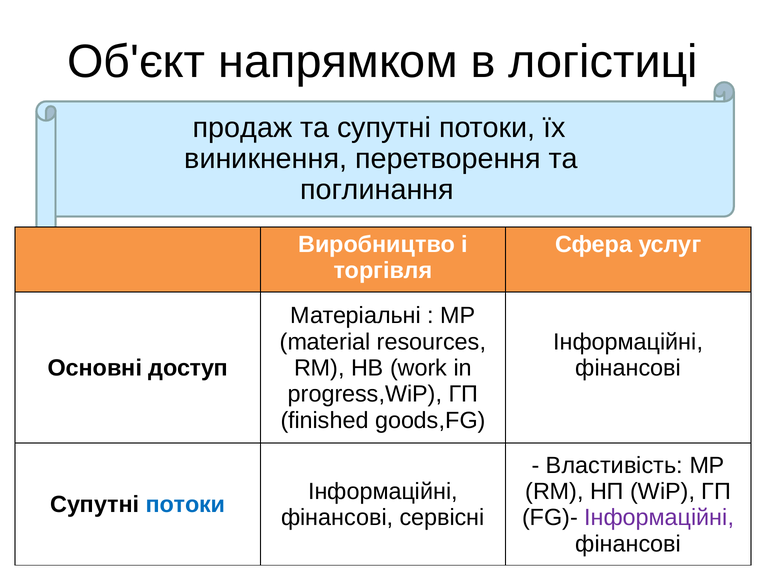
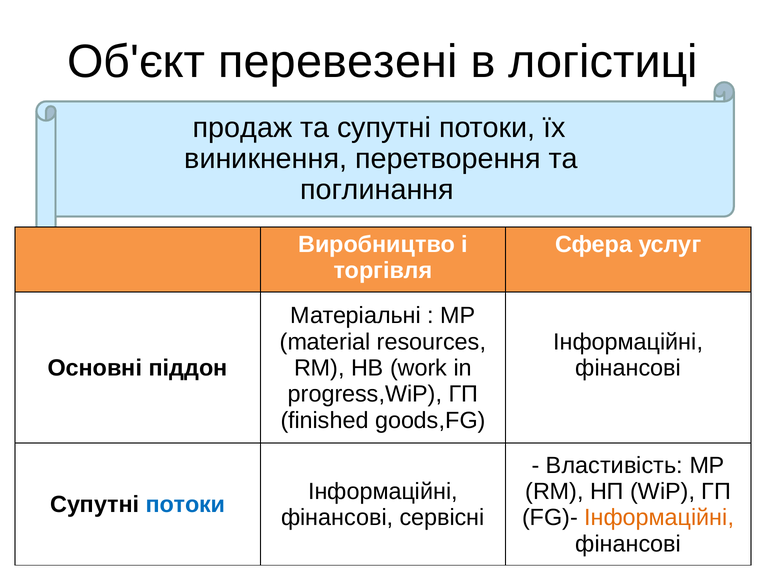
напрямком: напрямком -> перевезені
доступ: доступ -> піддон
Інформаційні at (659, 517) colour: purple -> orange
